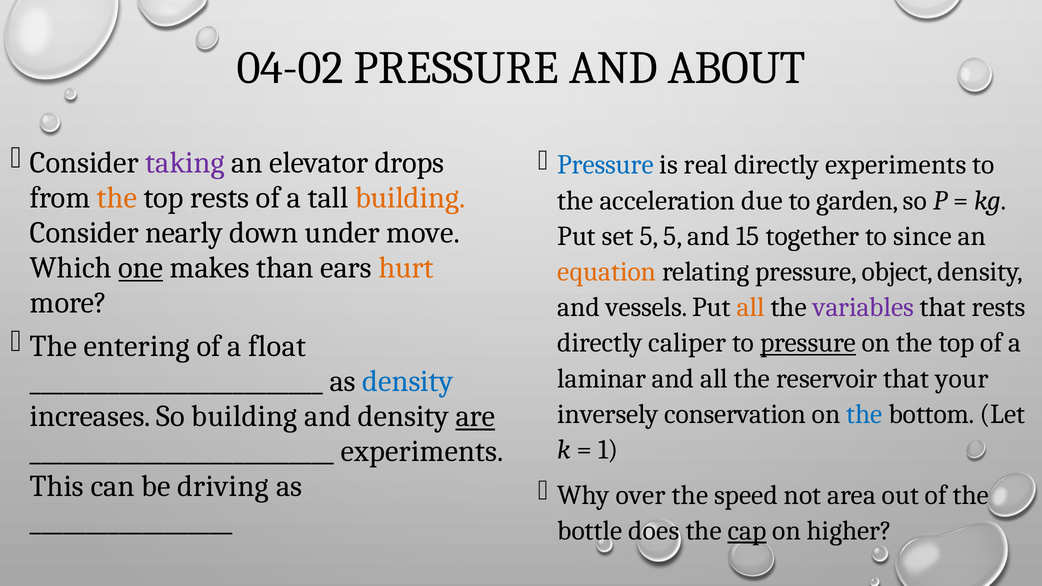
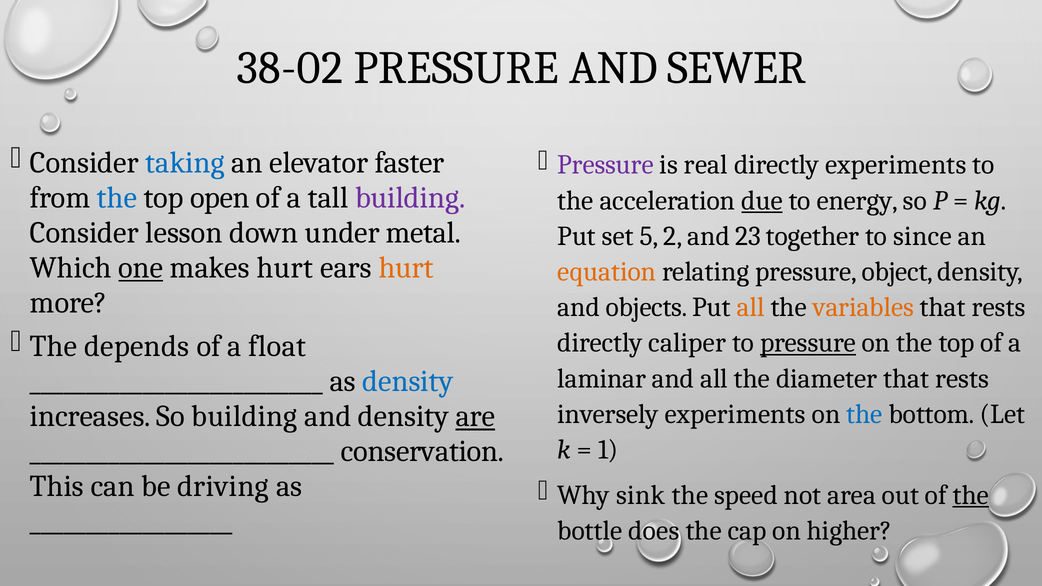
04-02: 04-02 -> 38-02
ABOUT: ABOUT -> SEWER
taking colour: purple -> blue
drops: drops -> faster
Pressure at (606, 165) colour: blue -> purple
the at (117, 198) colour: orange -> blue
top rests: rests -> open
building at (410, 198) colour: orange -> purple
due underline: none -> present
garden: garden -> energy
nearly: nearly -> lesson
move: move -> metal
5 5: 5 -> 2
15: 15 -> 23
makes than: than -> hurt
vessels: vessels -> objects
variables colour: purple -> orange
entering: entering -> depends
reservoir: reservoir -> diameter
your at (962, 379): your -> rests
inversely conservation: conservation -> experiments
experiments at (422, 451): experiments -> conservation
over: over -> sink
the at (971, 495) underline: none -> present
cap underline: present -> none
